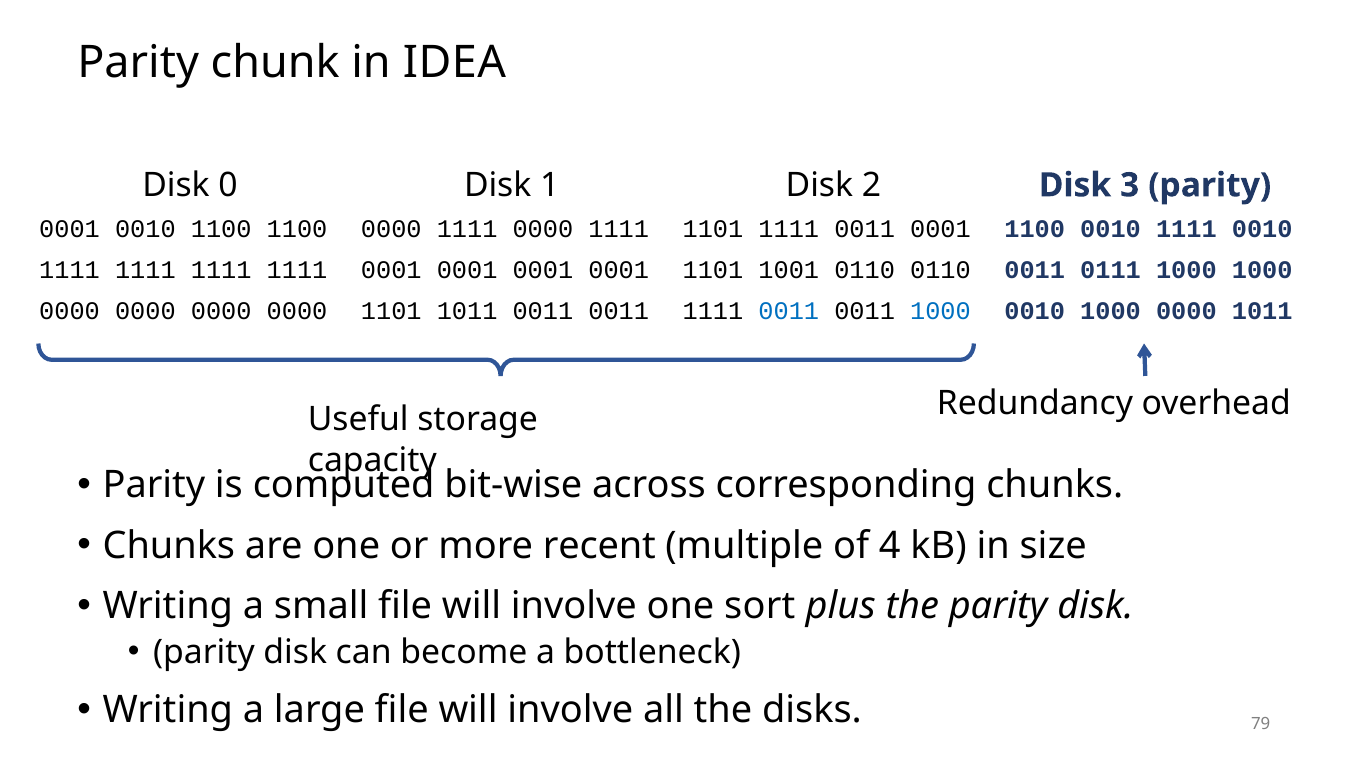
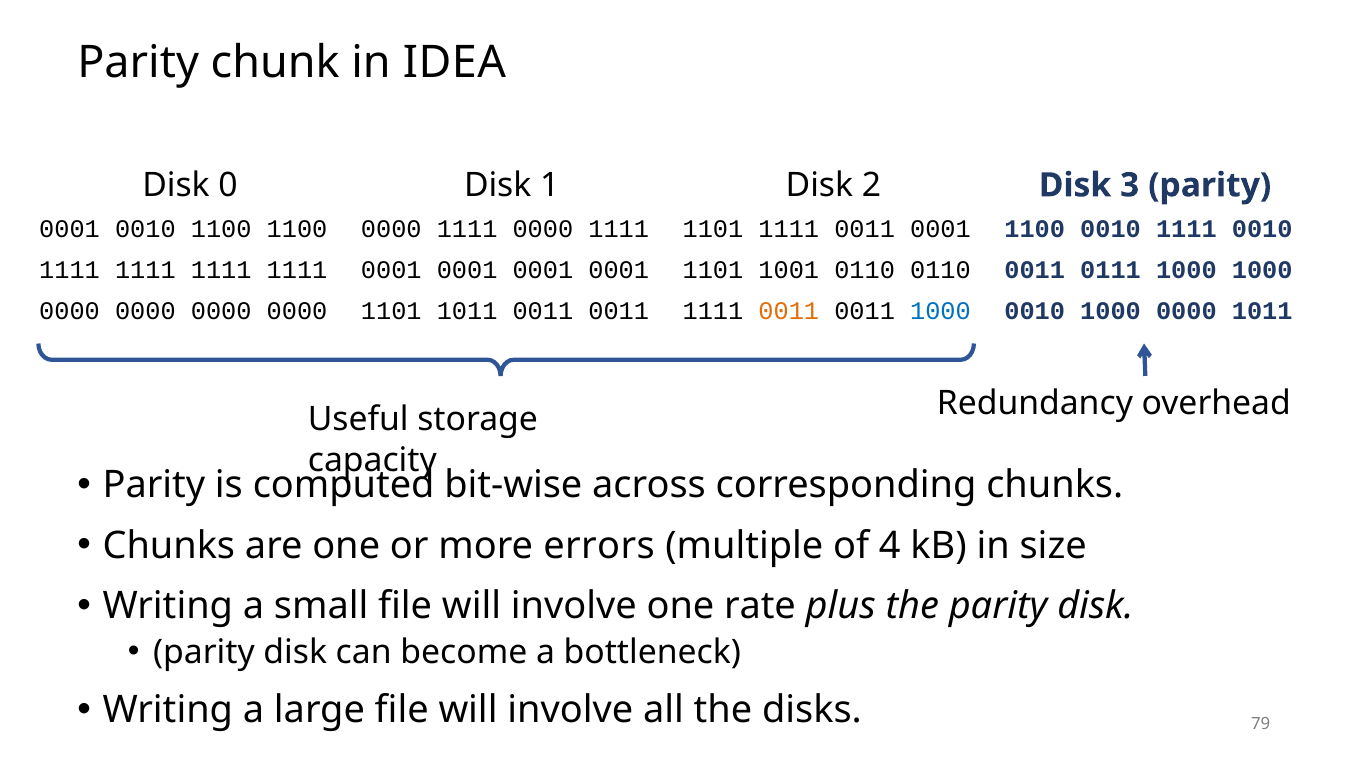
0011 at (789, 311) colour: blue -> orange
recent: recent -> errors
sort: sort -> rate
